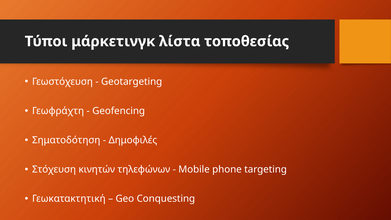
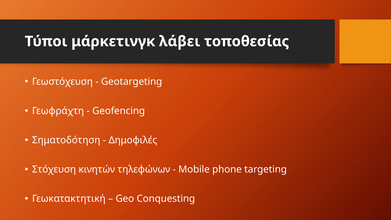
λίστα: λίστα -> λάβει
